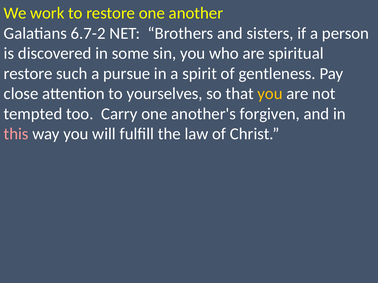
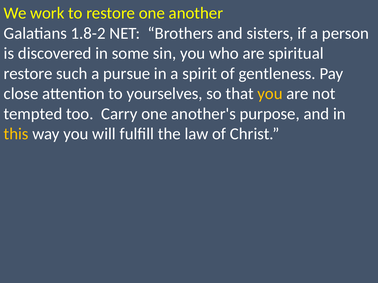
6.7-2: 6.7-2 -> 1.8-2
forgiven: forgiven -> purpose
this colour: pink -> yellow
